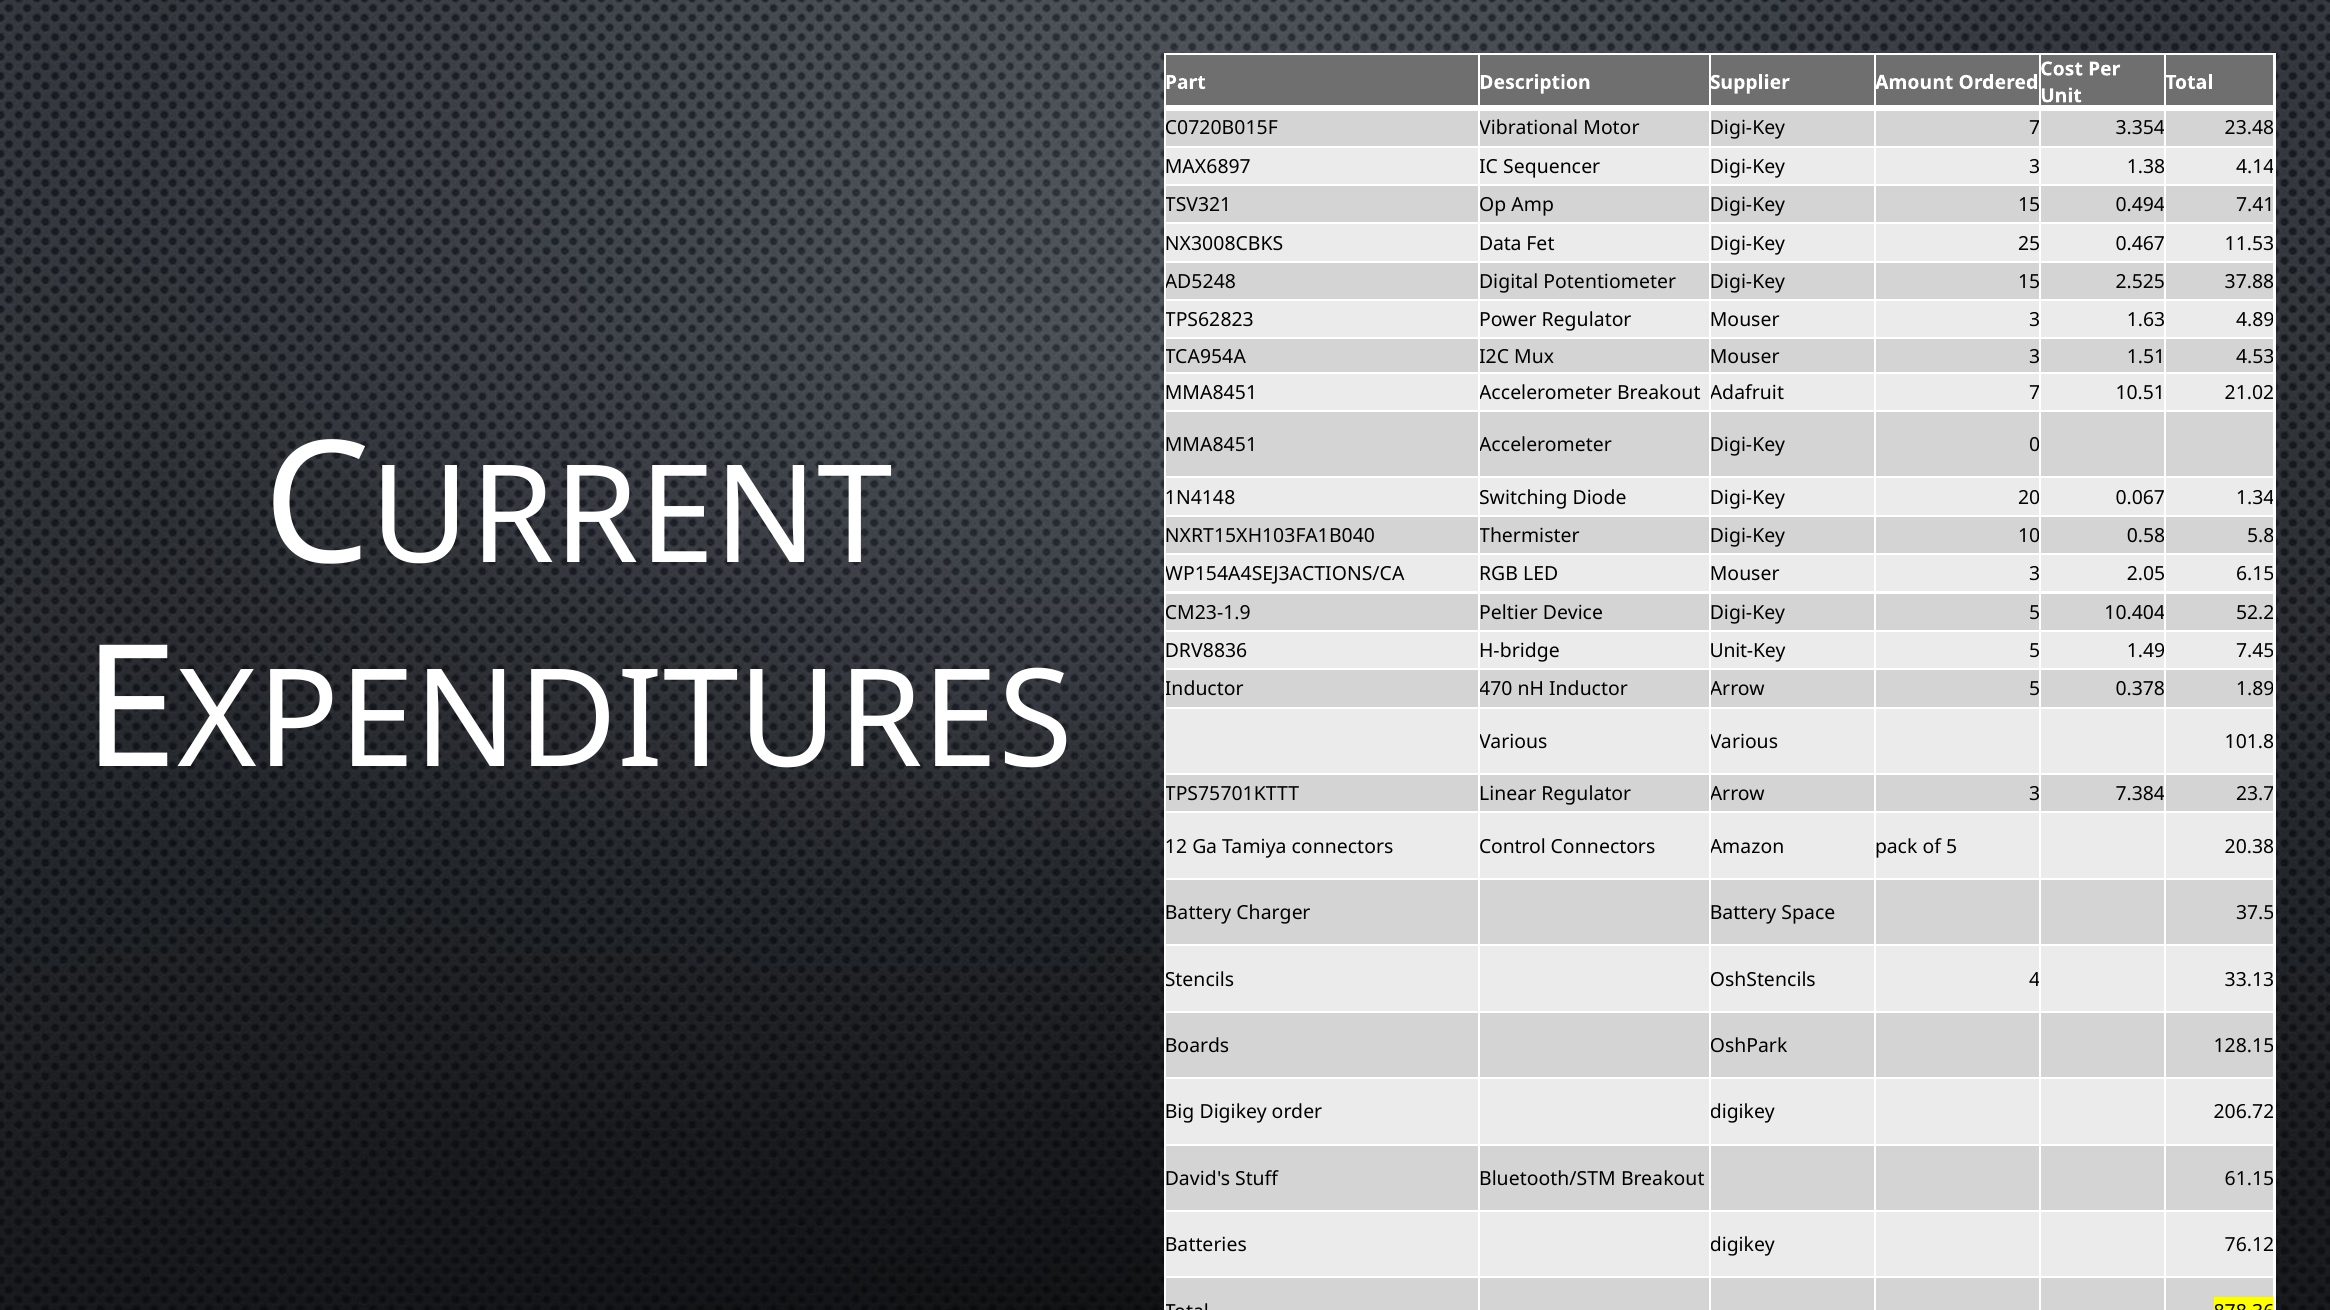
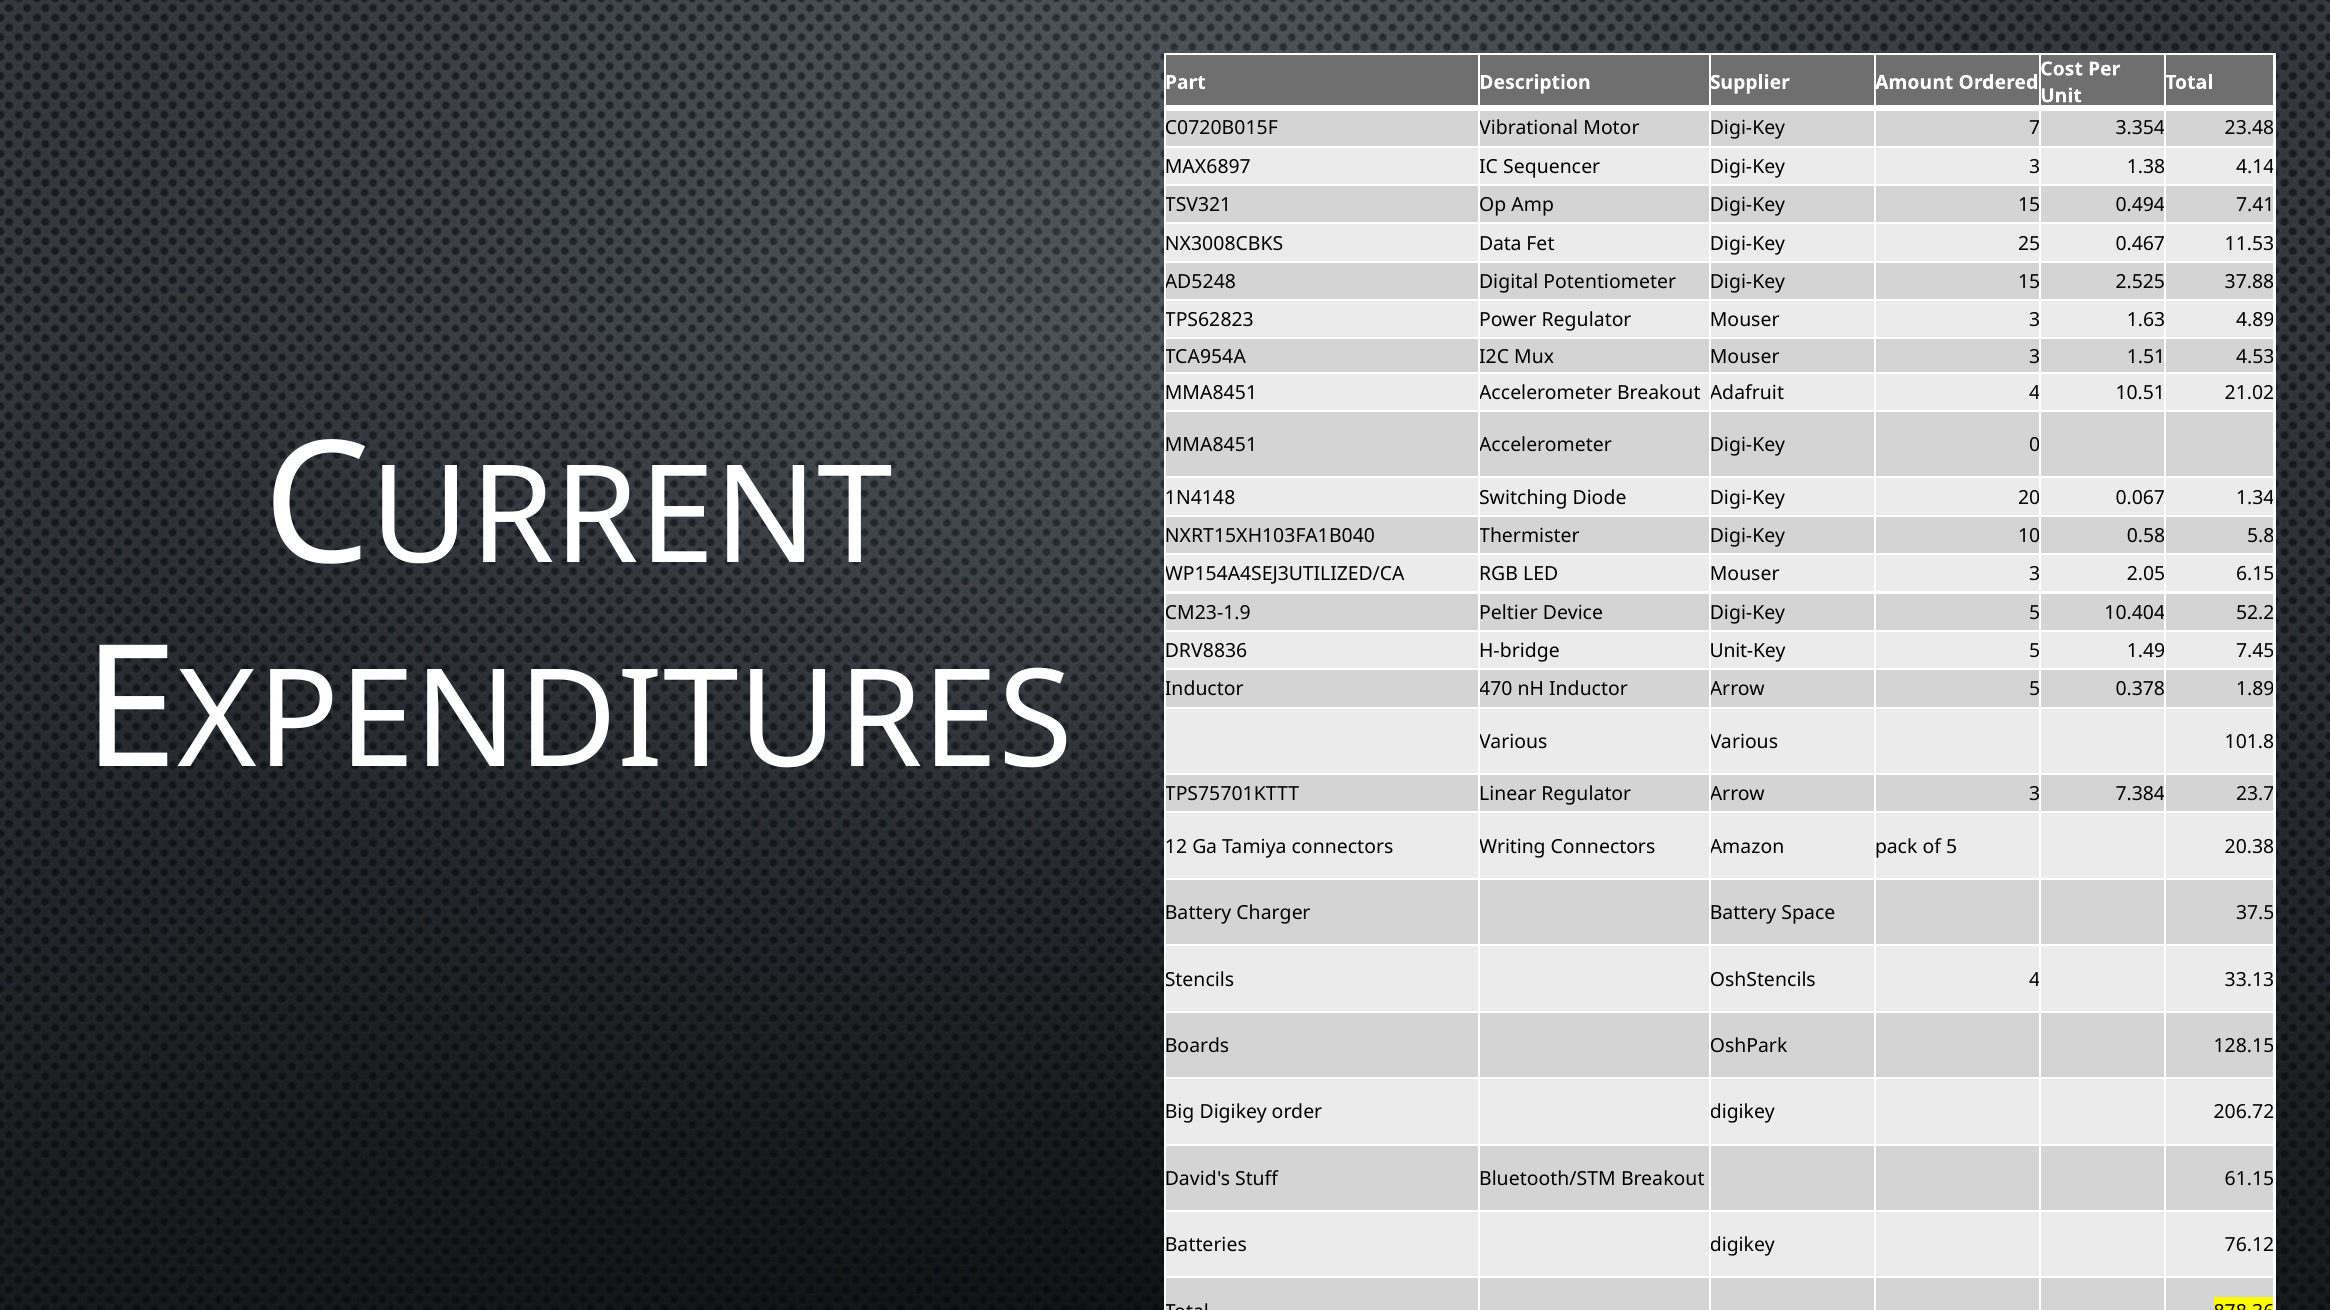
Adafruit 7: 7 -> 4
WP154A4SEJ3ACTIONS/CA: WP154A4SEJ3ACTIONS/CA -> WP154A4SEJ3UTILIZED/CA
Control: Control -> Writing
